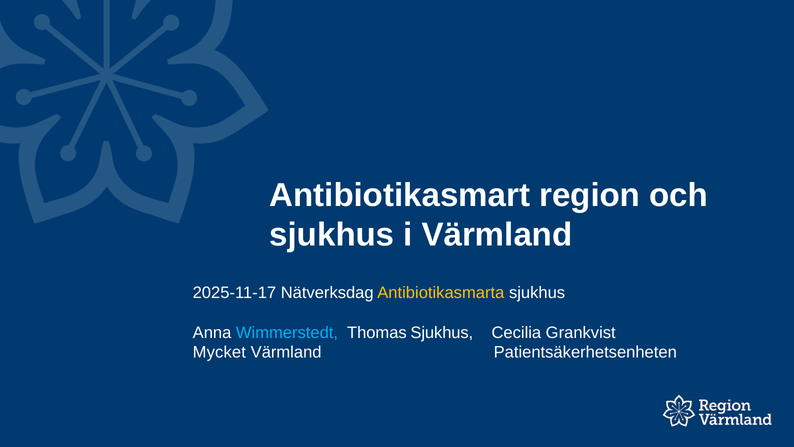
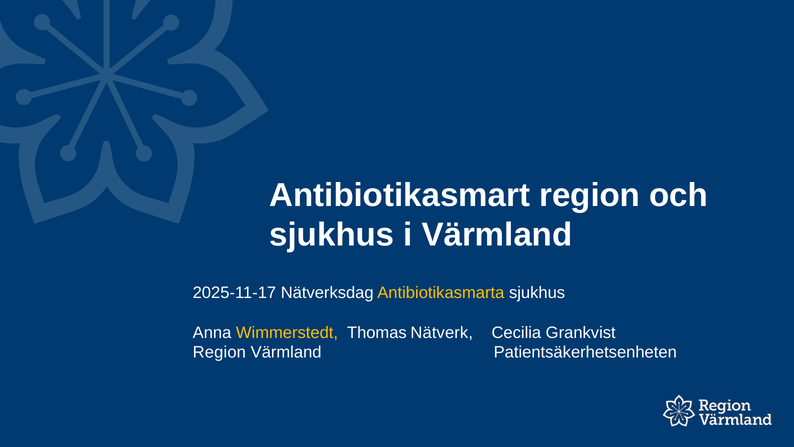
Wimmerstedt colour: light blue -> yellow
Thomas Sjukhus: Sjukhus -> Nätverk
Mycket at (219, 352): Mycket -> Region
